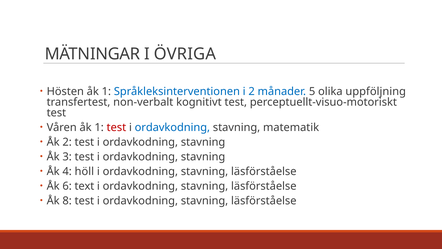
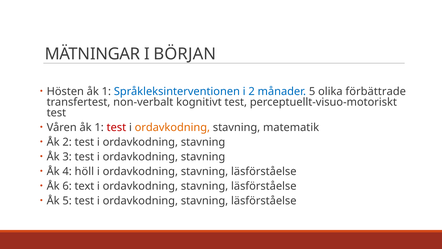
ÖVRIGA: ÖVRIGA -> BÖRJAN
uppföljning: uppföljning -> förbättrade
ordavkodning at (172, 127) colour: blue -> orange
Åk 8: 8 -> 5
